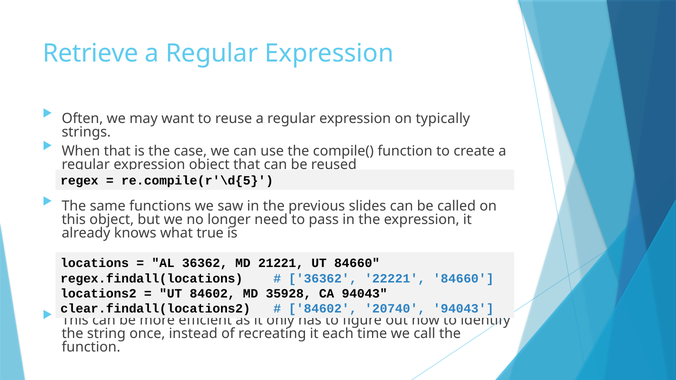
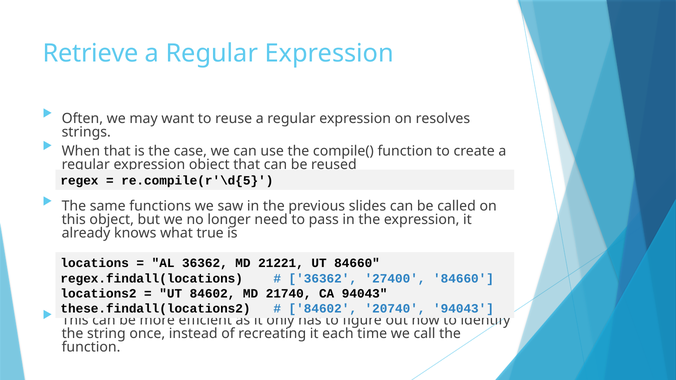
typically: typically -> resolves
22221: 22221 -> 27400
35928: 35928 -> 21740
clear.findall(locations2: clear.findall(locations2 -> these.findall(locations2
